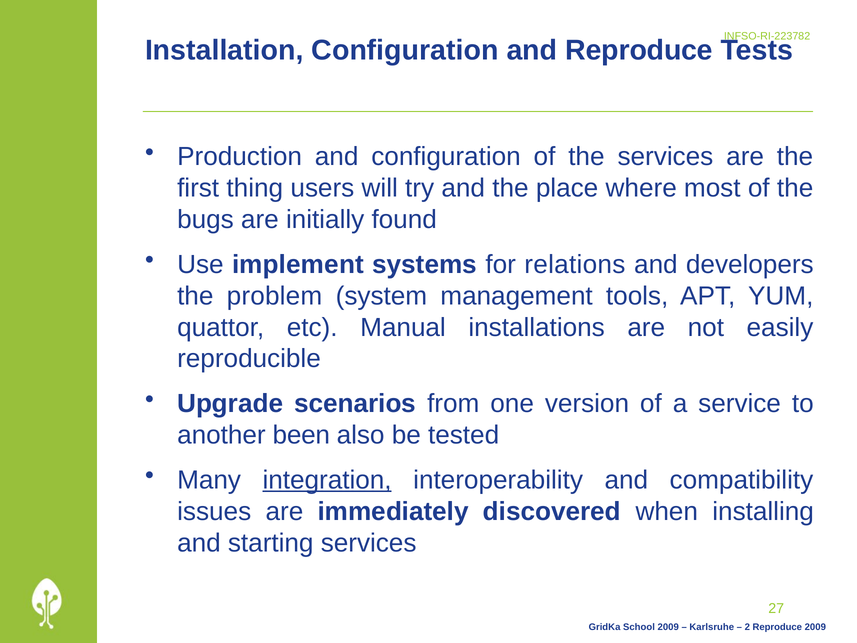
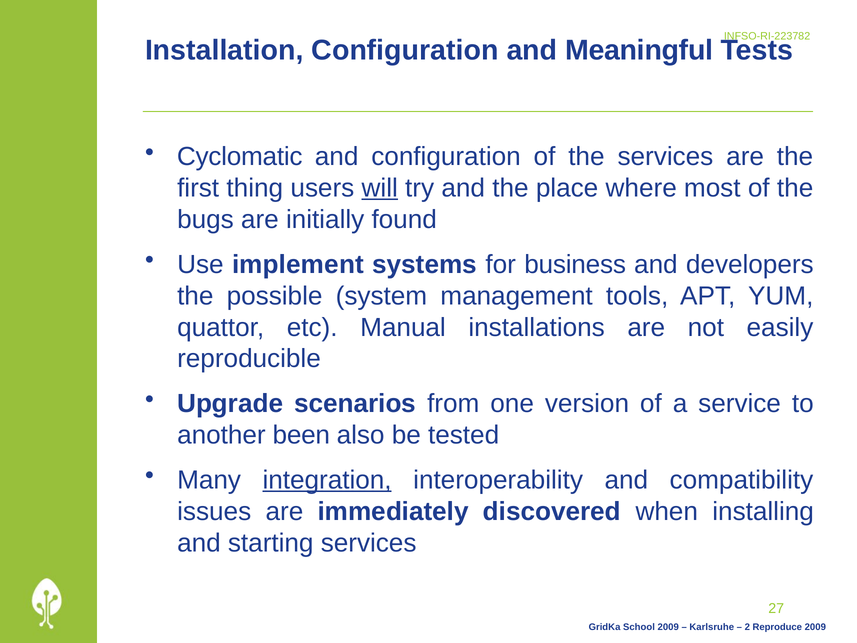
and Reproduce: Reproduce -> Meaningful
Production: Production -> Cyclomatic
will underline: none -> present
relations: relations -> business
problem: problem -> possible
